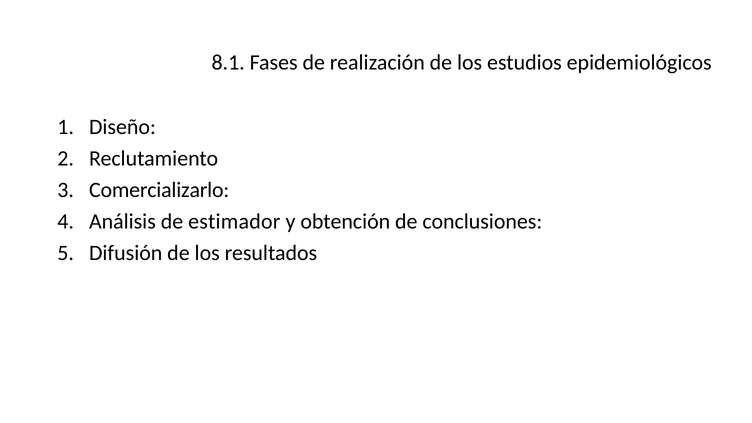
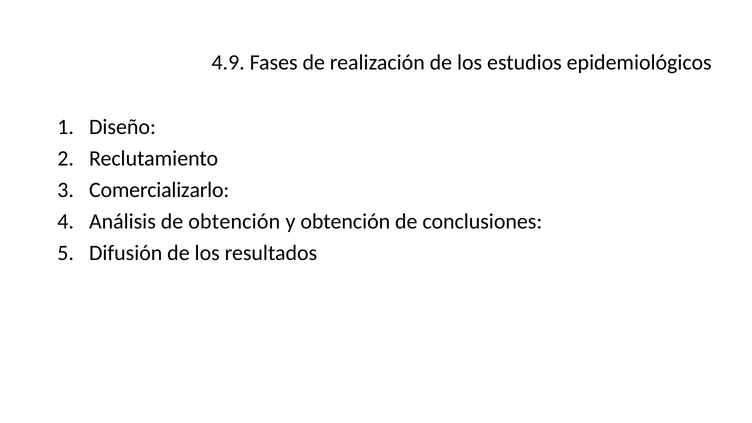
8.1: 8.1 -> 4.9
de estimador: estimador -> obtención
